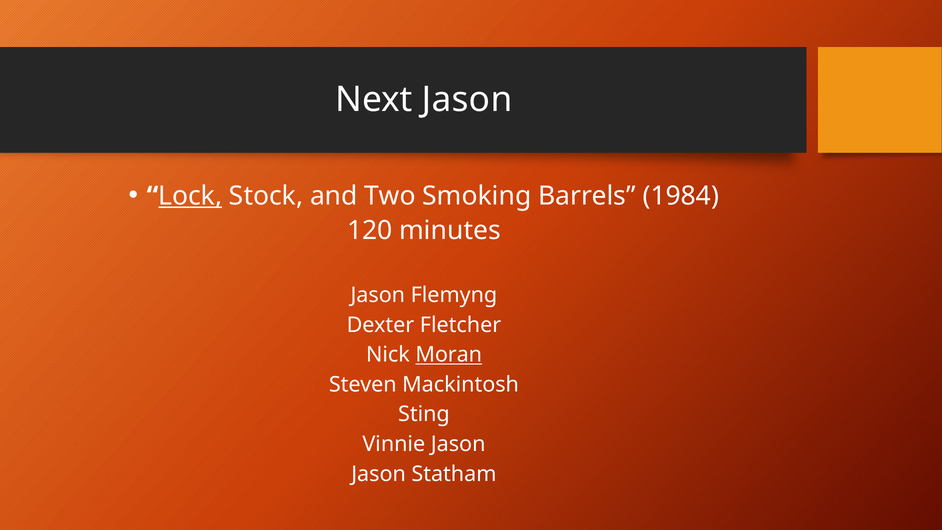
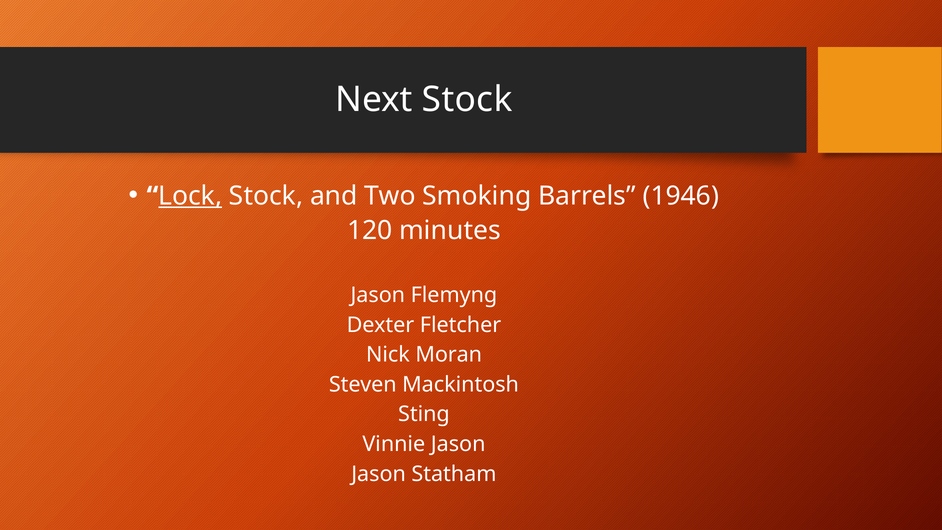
Next Jason: Jason -> Stock
1984: 1984 -> 1946
Moran underline: present -> none
